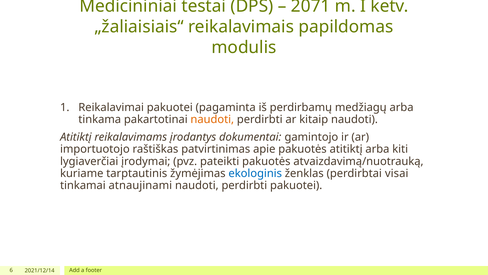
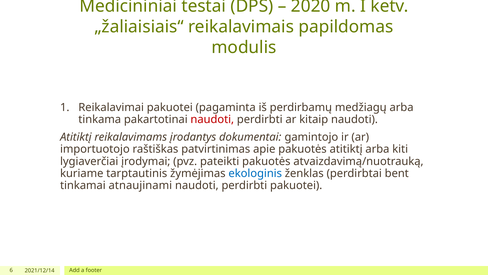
2071: 2071 -> 2020
naudoti at (212, 119) colour: orange -> red
visai: visai -> bent
